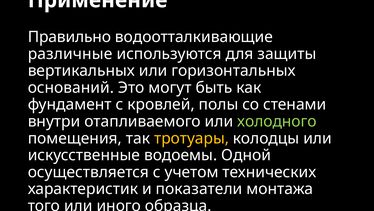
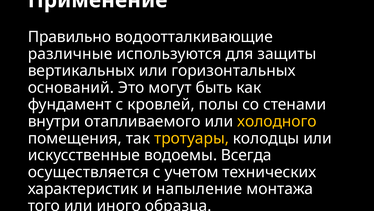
холодного colour: light green -> yellow
Одной: Одной -> Всегда
показатели: показатели -> напыление
